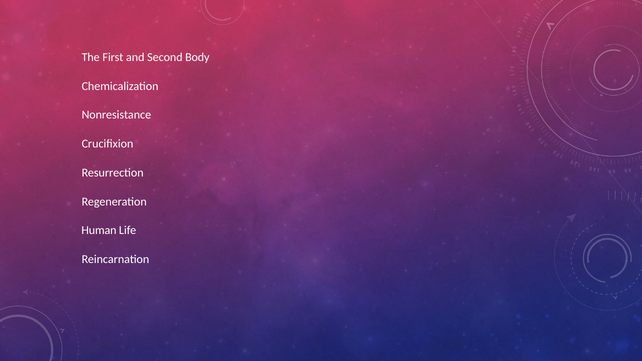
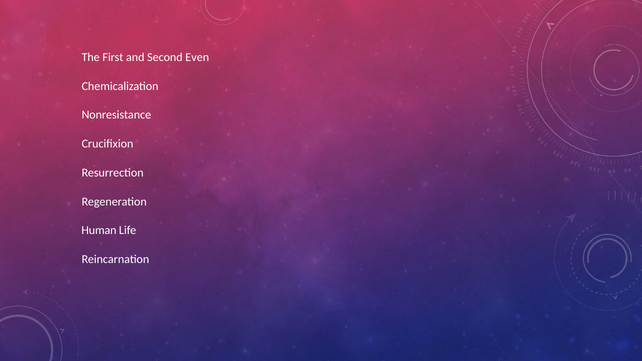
Body: Body -> Even
